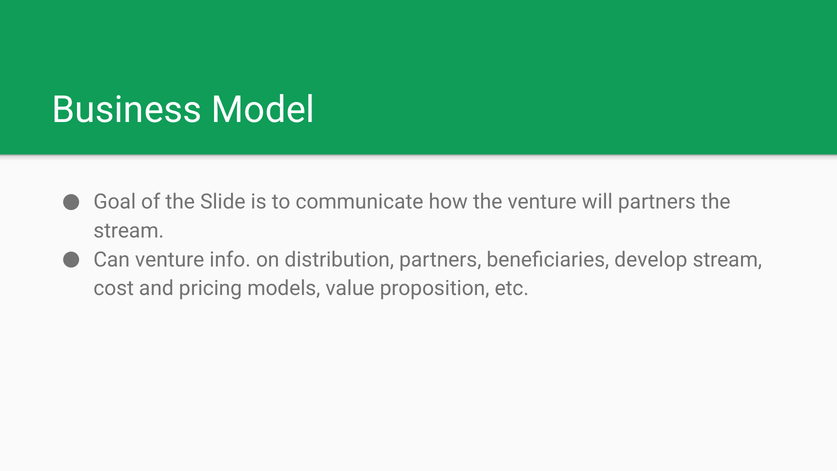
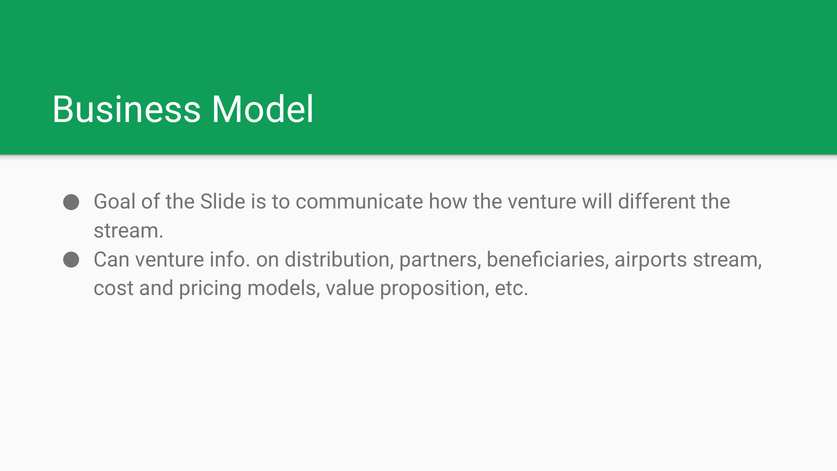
will partners: partners -> different
develop: develop -> airports
